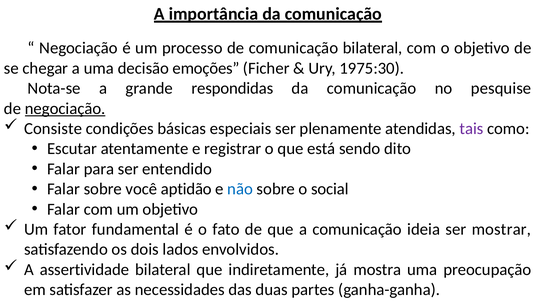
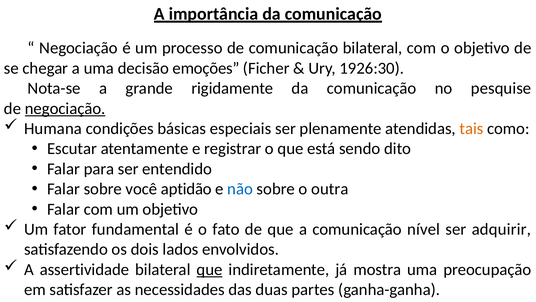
1975:30: 1975:30 -> 1926:30
respondidas: respondidas -> rigidamente
Consiste: Consiste -> Humana
tais colour: purple -> orange
social: social -> outra
ideia: ideia -> nível
mostrar: mostrar -> adquirir
que at (210, 269) underline: none -> present
